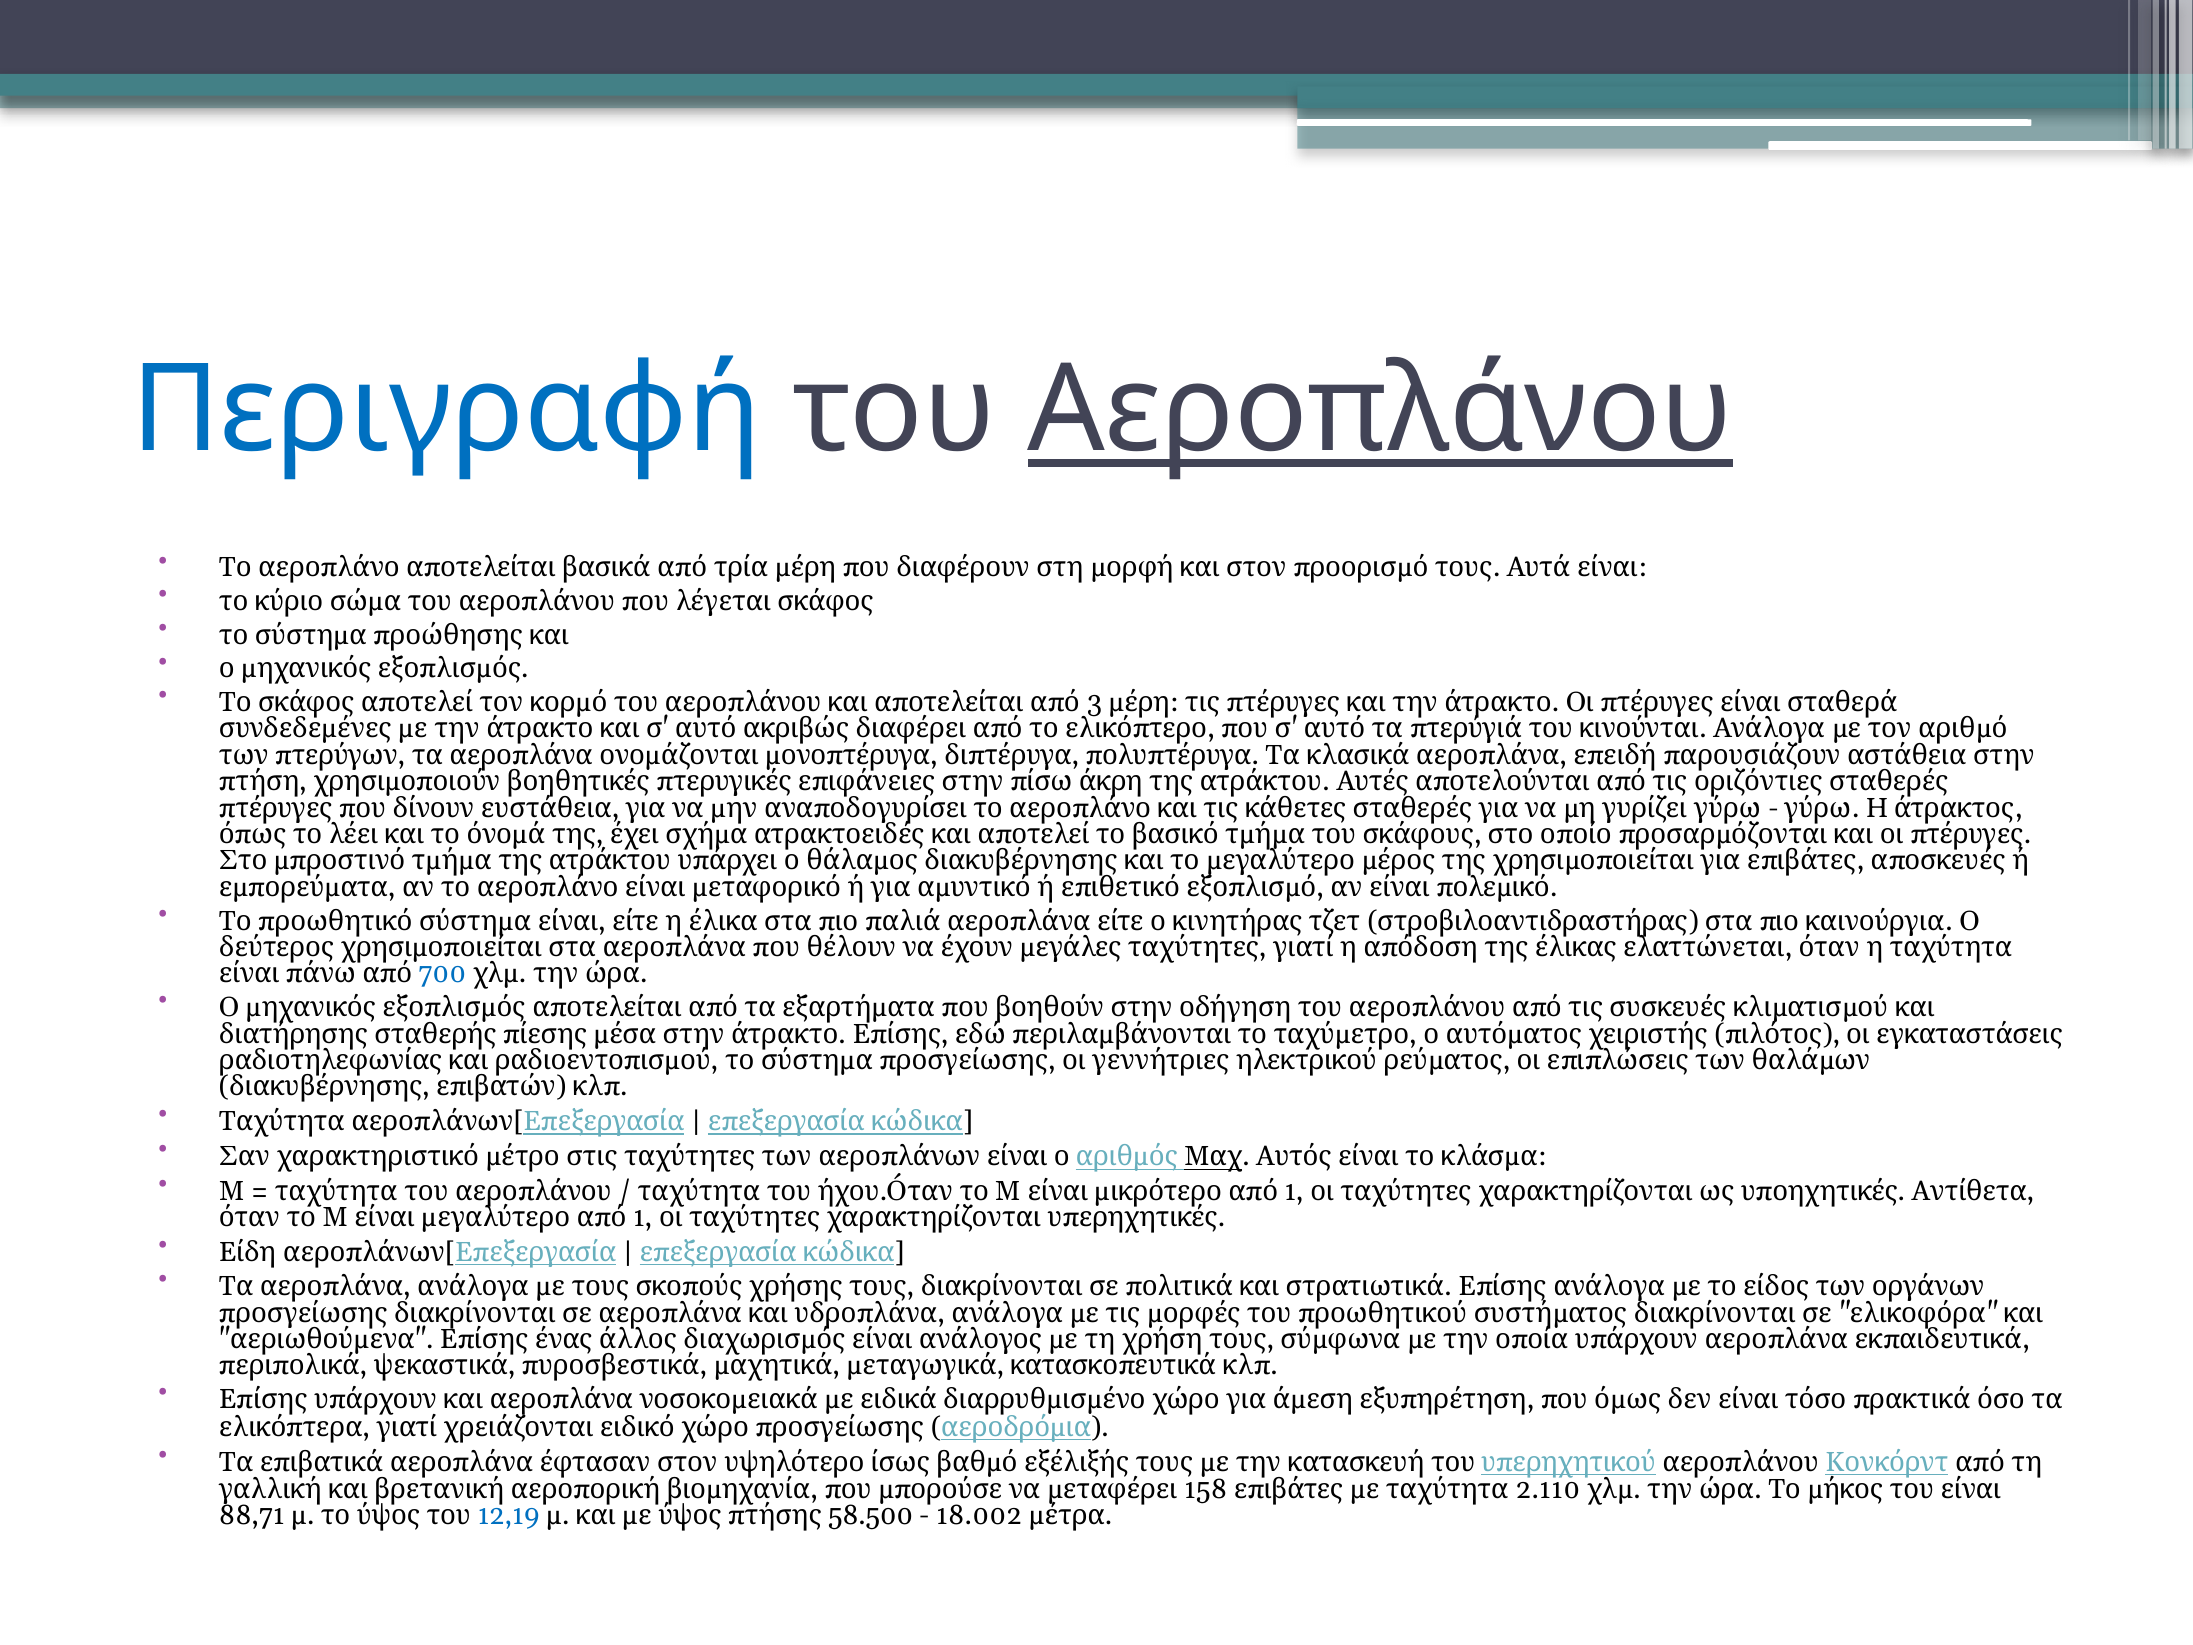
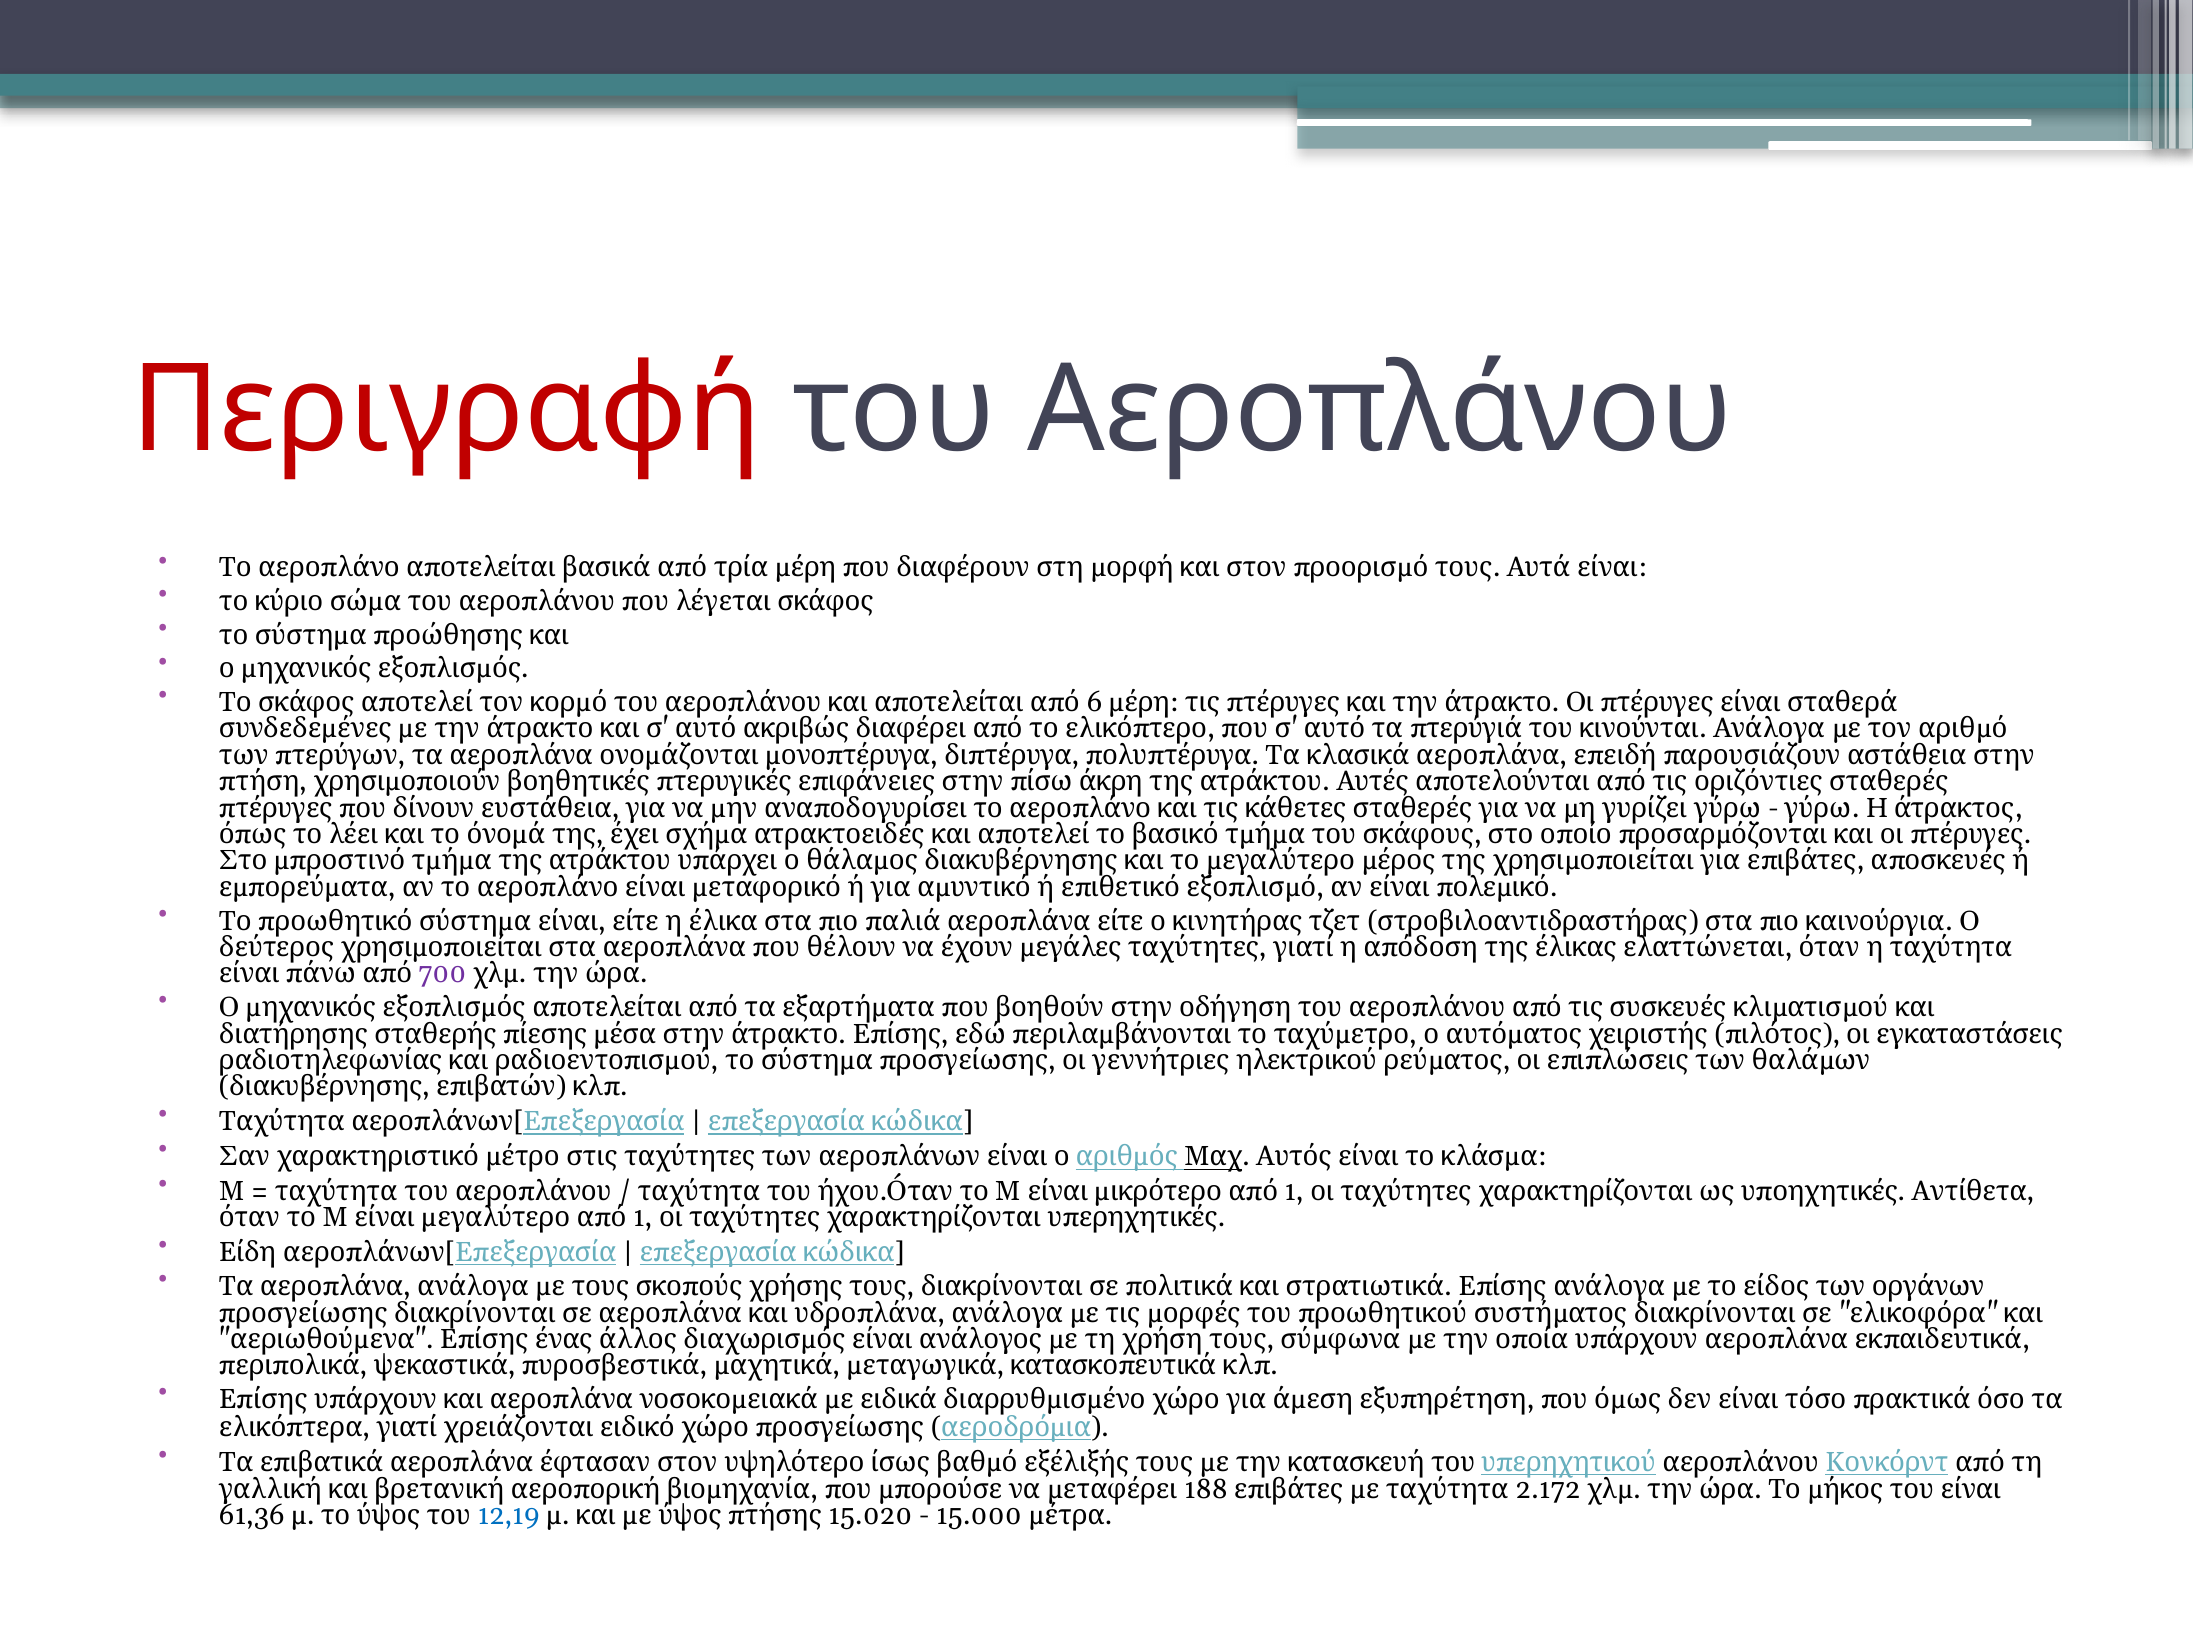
Περιγραφή colour: blue -> red
Αεροπλάνου underline: present -> none
3: 3 -> 6
700 colour: blue -> purple
158: 158 -> 188
2.110: 2.110 -> 2.172
88,71: 88,71 -> 61,36
58.500: 58.500 -> 15.020
18.002: 18.002 -> 15.000
